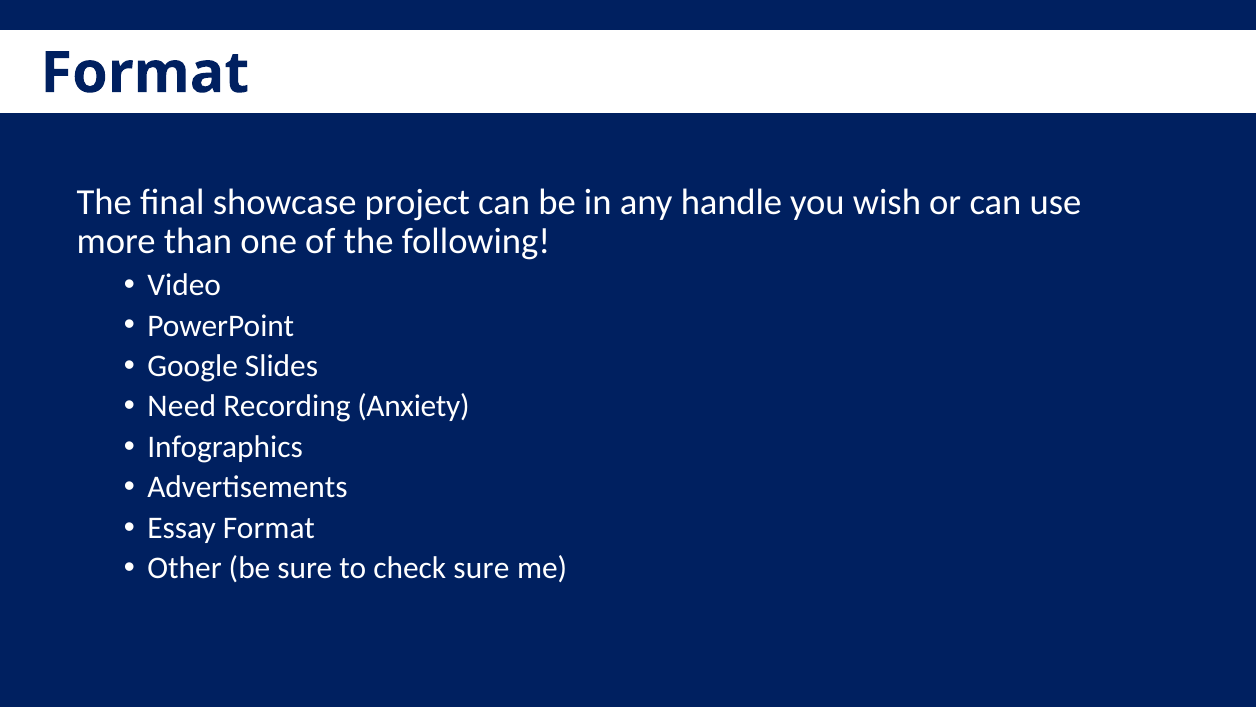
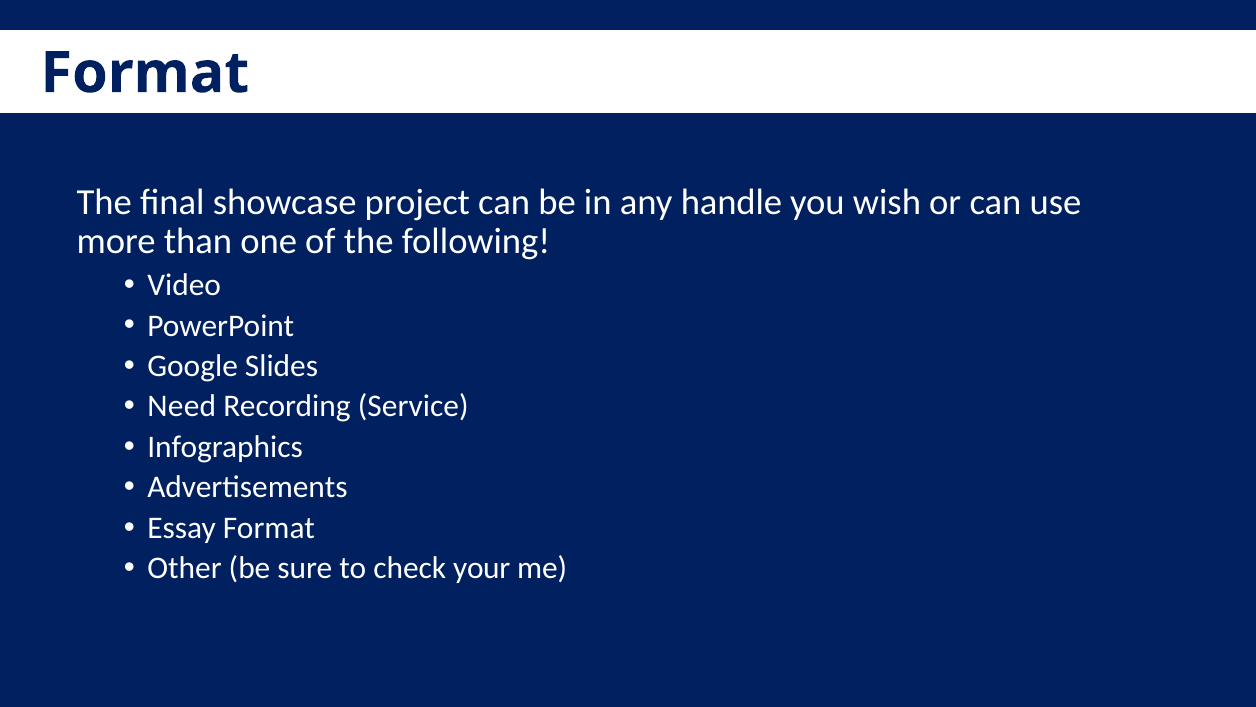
Anxiety: Anxiety -> Service
check sure: sure -> your
